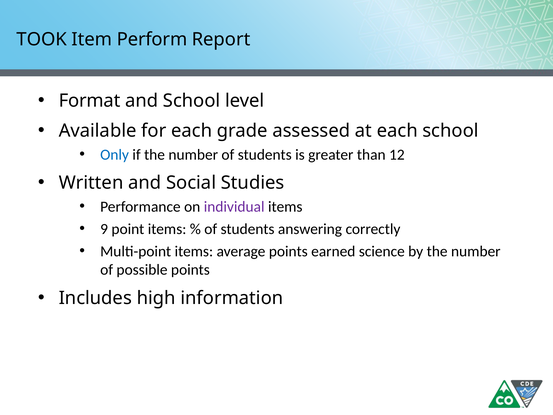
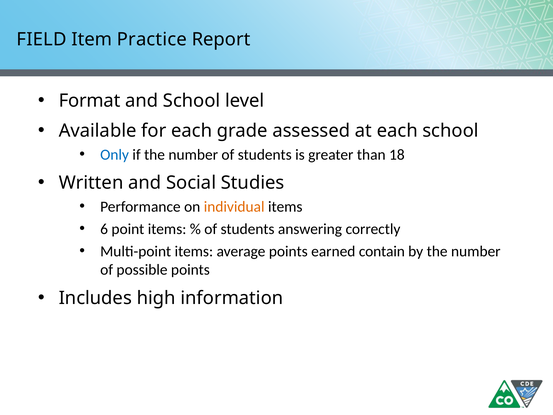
TOOK: TOOK -> FIELD
Perform: Perform -> Practice
12: 12 -> 18
individual colour: purple -> orange
9: 9 -> 6
science: science -> contain
